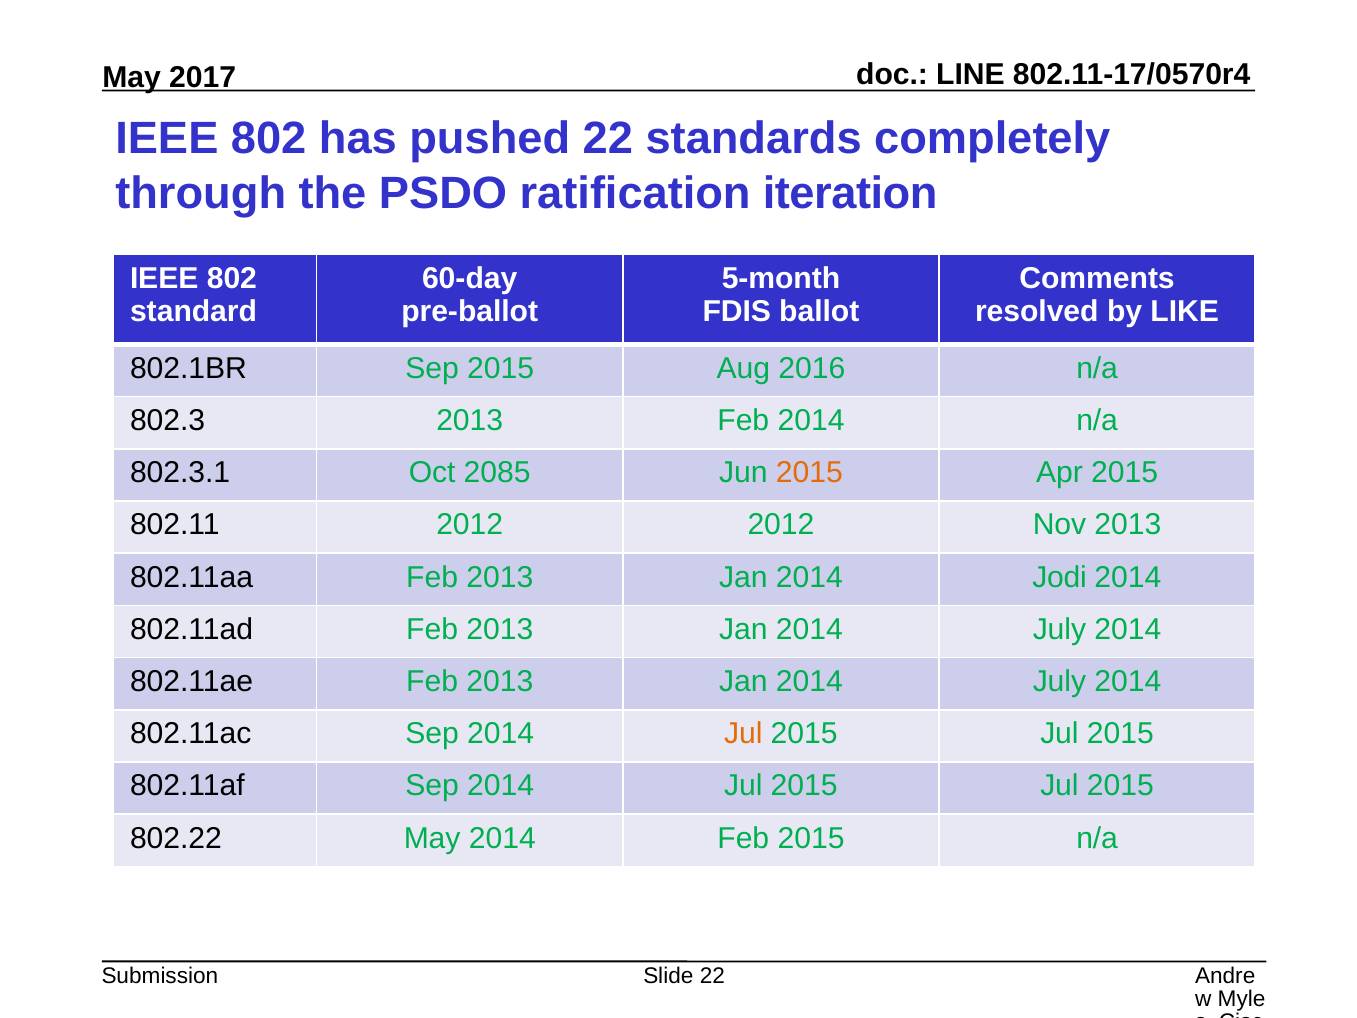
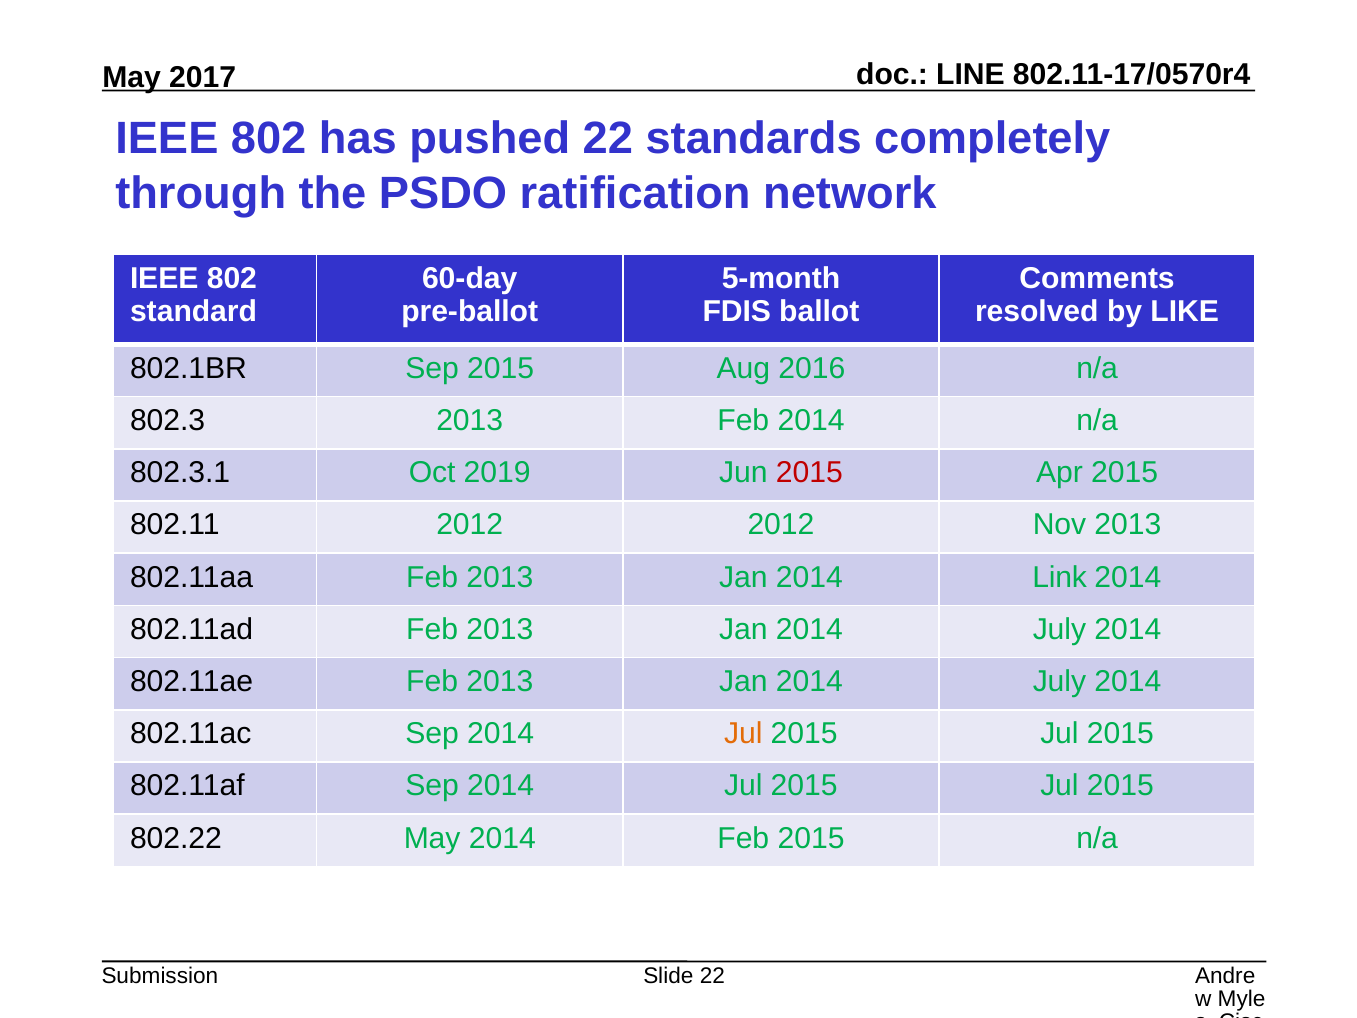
iteration: iteration -> network
2085: 2085 -> 2019
2015 at (809, 473) colour: orange -> red
Jodi: Jodi -> Link
